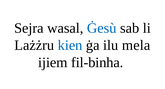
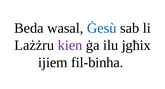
Sejra: Sejra -> Beda
kien colour: blue -> purple
mela: mela -> jgħix
